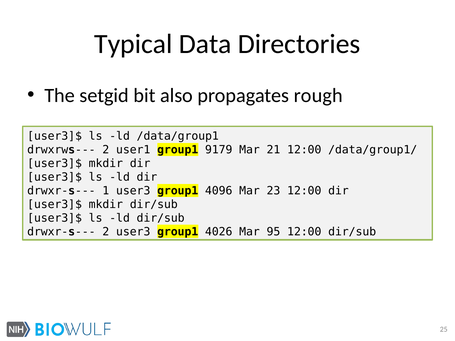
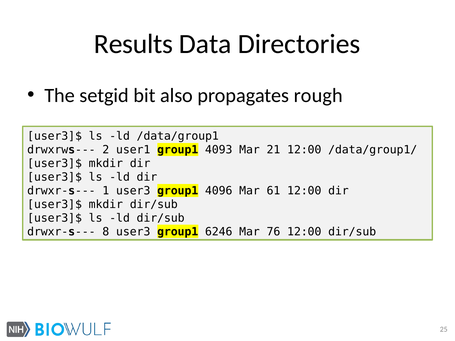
Typical: Typical -> Results
9179: 9179 -> 4093
23: 23 -> 61
drwxr-s--- 2: 2 -> 8
4026: 4026 -> 6246
95: 95 -> 76
